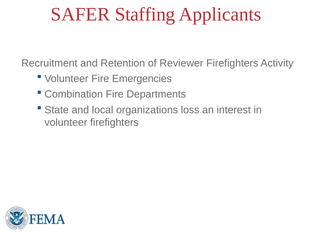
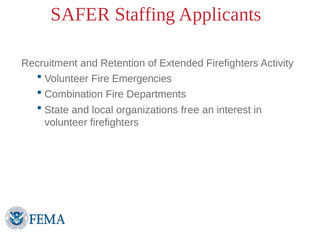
Reviewer: Reviewer -> Extended
loss: loss -> free
